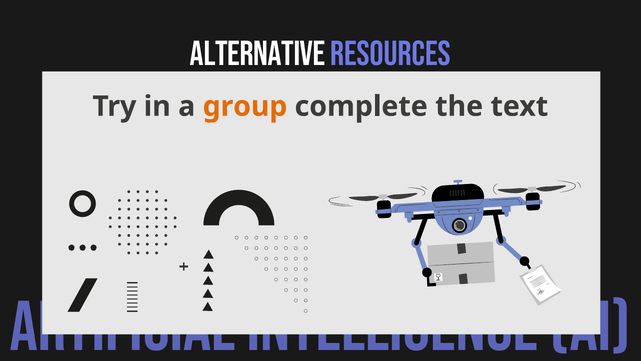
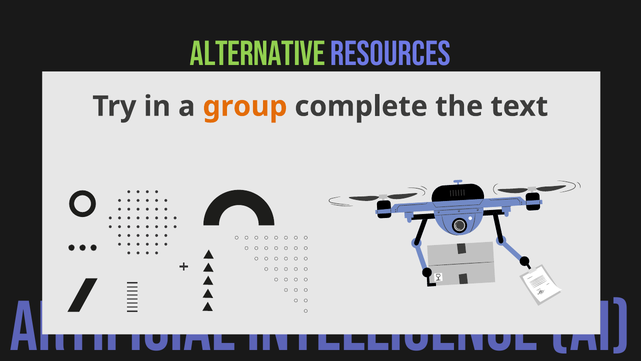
ALTERNATIVE colour: white -> light green
